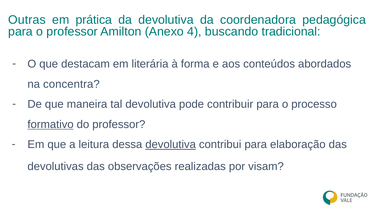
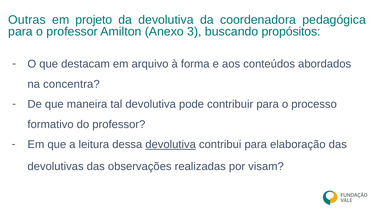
prática: prática -> projeto
4: 4 -> 3
tradicional: tradicional -> propósitos
literária: literária -> arquivo
formativo underline: present -> none
